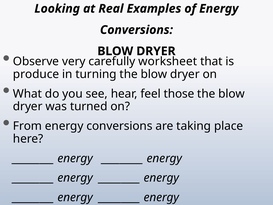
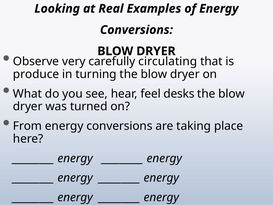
worksheet: worksheet -> circulating
those: those -> desks
